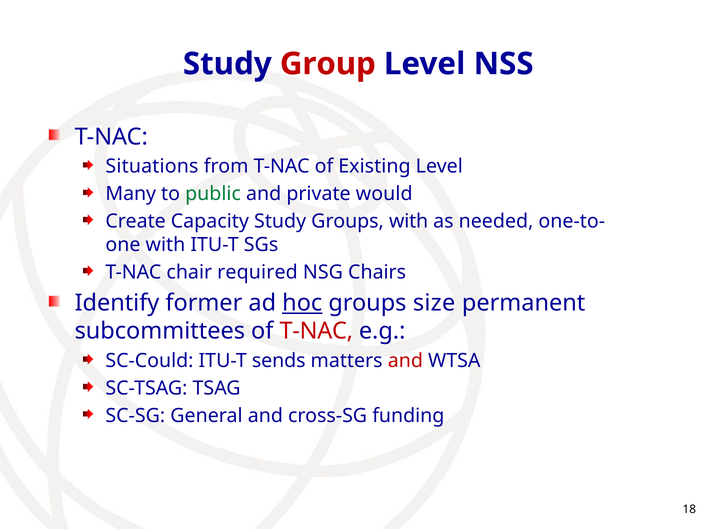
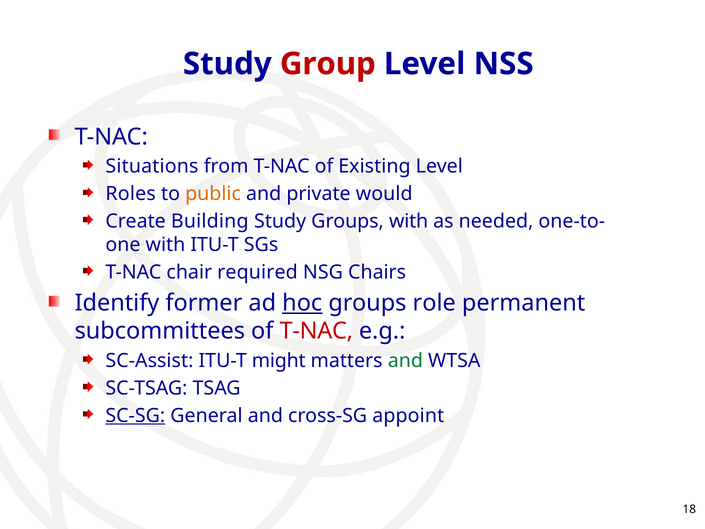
Many: Many -> Roles
public colour: green -> orange
Capacity: Capacity -> Building
size: size -> role
SC-Could: SC-Could -> SC-Assist
sends: sends -> might
and at (405, 361) colour: red -> green
SC-SG underline: none -> present
funding: funding -> appoint
